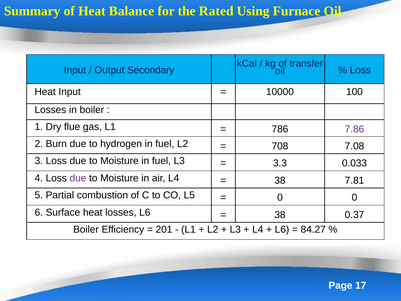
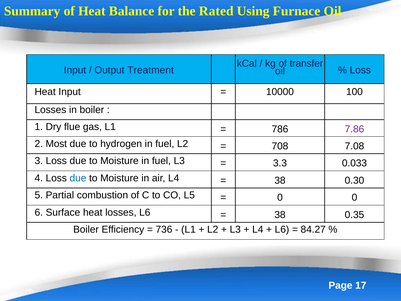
Secondary: Secondary -> Treatment
Burn: Burn -> Most
due at (78, 178) colour: purple -> blue
7.81: 7.81 -> 0.30
0.37: 0.37 -> 0.35
201: 201 -> 736
